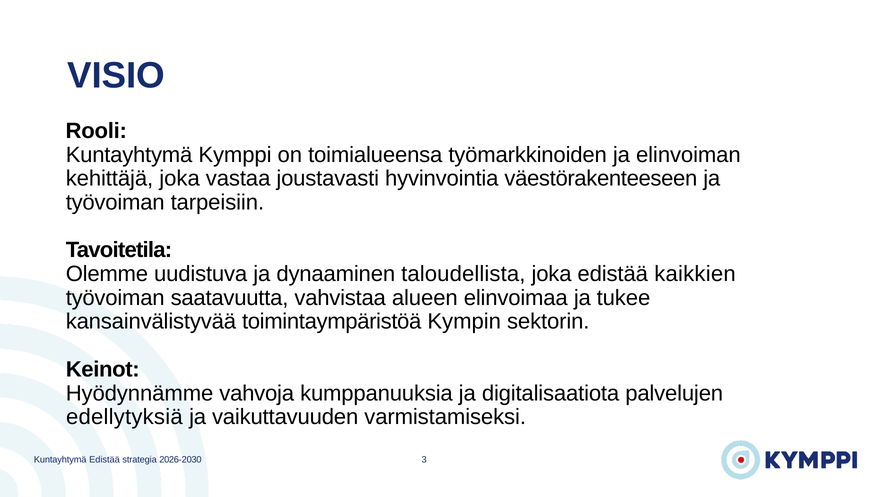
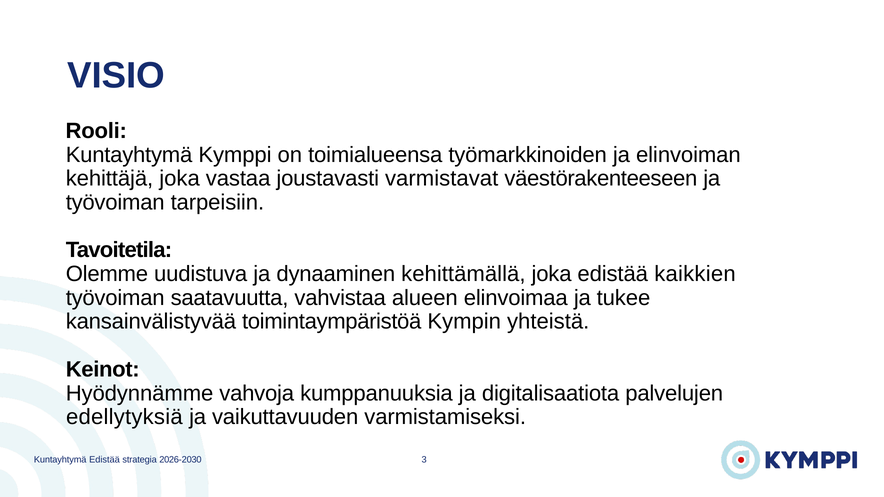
hyvinvointia: hyvinvointia -> varmistavat
taloudellista: taloudellista -> kehittämällä
sektorin: sektorin -> yhteistä
